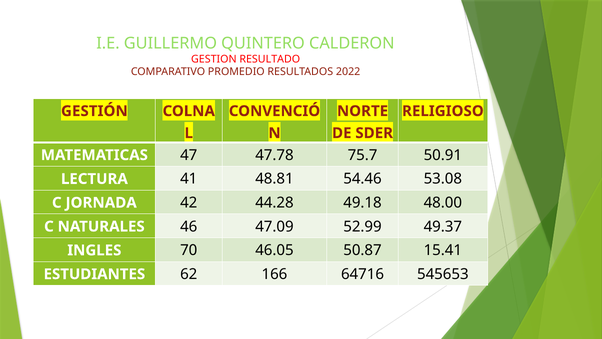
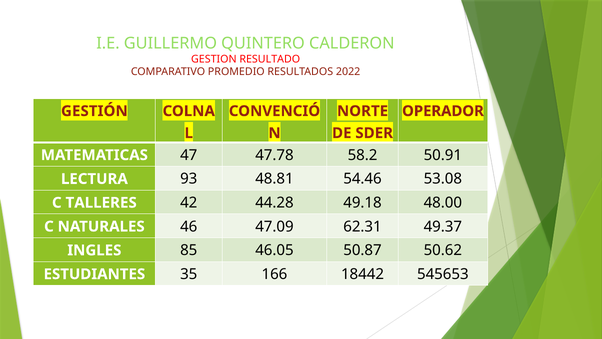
RELIGIOSO: RELIGIOSO -> OPERADOR
75.7: 75.7 -> 58.2
41: 41 -> 93
JORNADA: JORNADA -> TALLERES
52.99: 52.99 -> 62.31
70: 70 -> 85
15.41: 15.41 -> 50.62
62: 62 -> 35
64716: 64716 -> 18442
